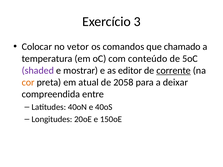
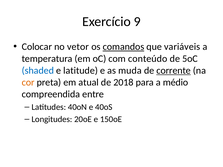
3: 3 -> 9
comandos underline: none -> present
chamado: chamado -> variáveis
shaded colour: purple -> blue
mostrar: mostrar -> latitude
editor: editor -> muda
2058: 2058 -> 2018
deixar: deixar -> médio
